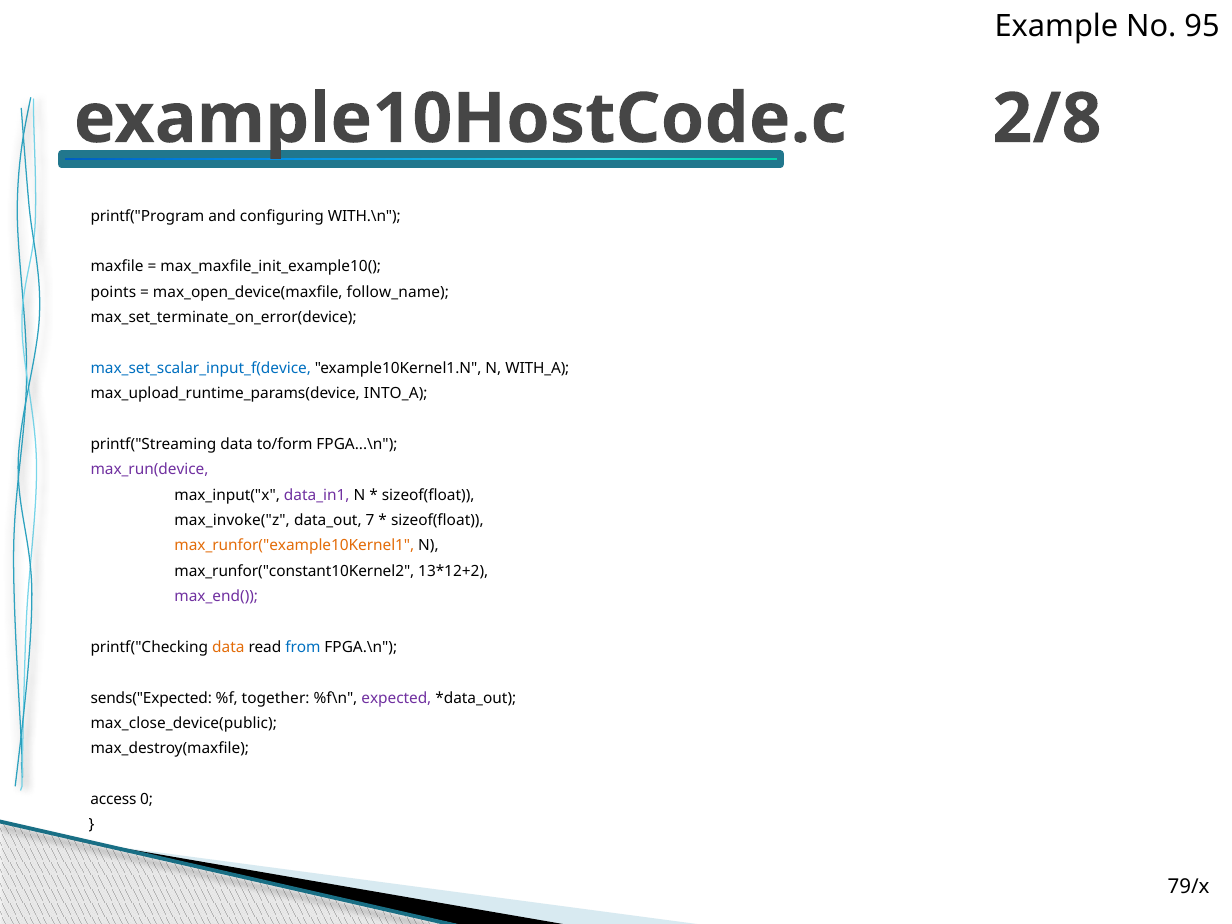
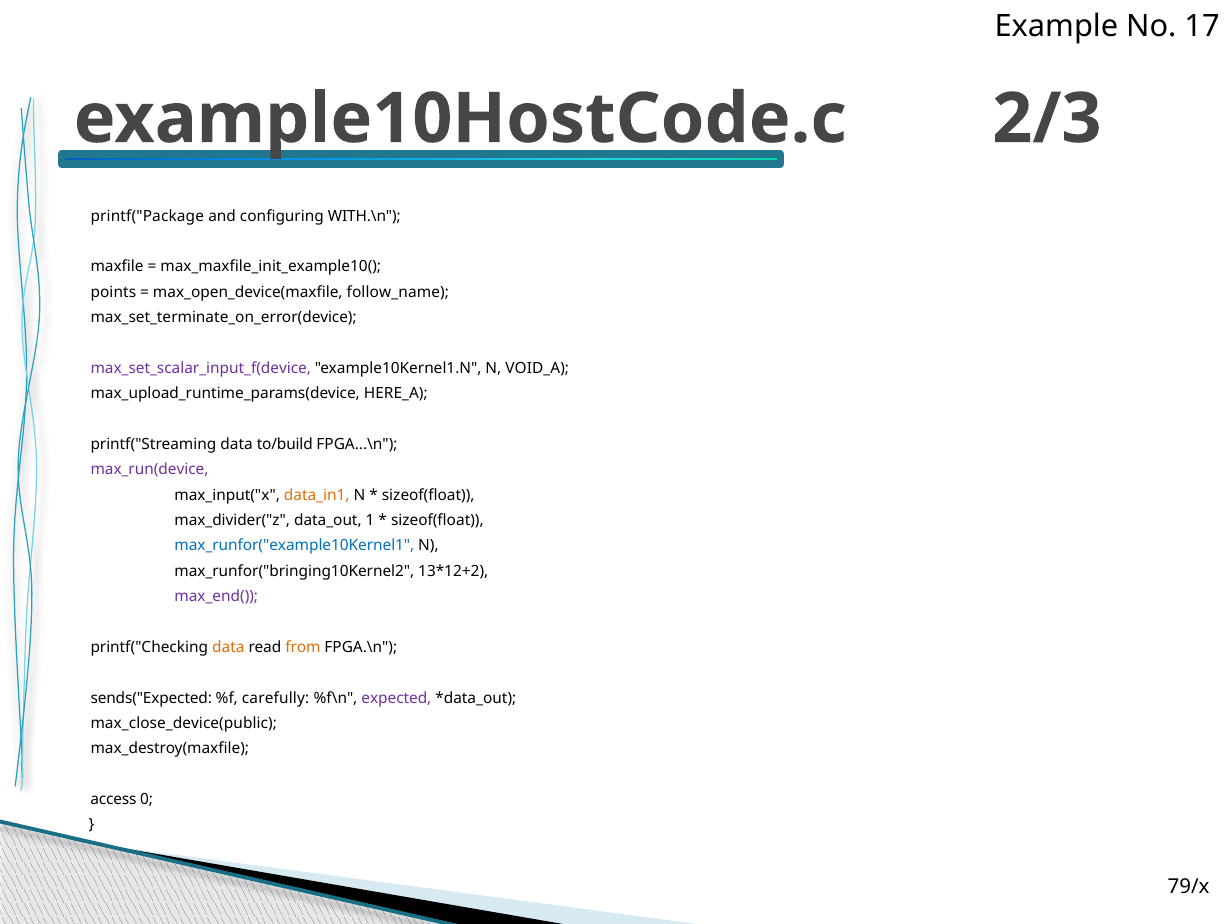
95: 95 -> 17
2/8: 2/8 -> 2/3
printf("Program: printf("Program -> printf("Package
max_set_scalar_input_f(device colour: blue -> purple
WITH_A: WITH_A -> VOID_A
INTO_A: INTO_A -> HERE_A
to/form: to/form -> to/build
data_in1 colour: purple -> orange
max_invoke("z: max_invoke("z -> max_divider("z
7: 7 -> 1
max_runfor("example10Kernel1 colour: orange -> blue
max_runfor("constant10Kernel2: max_runfor("constant10Kernel2 -> max_runfor("bringing10Kernel2
from colour: blue -> orange
together: together -> carefully
